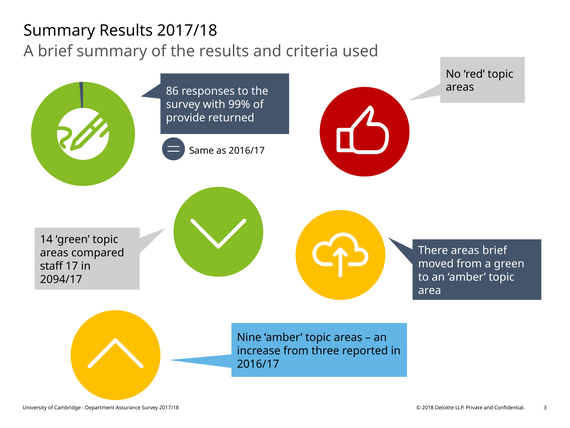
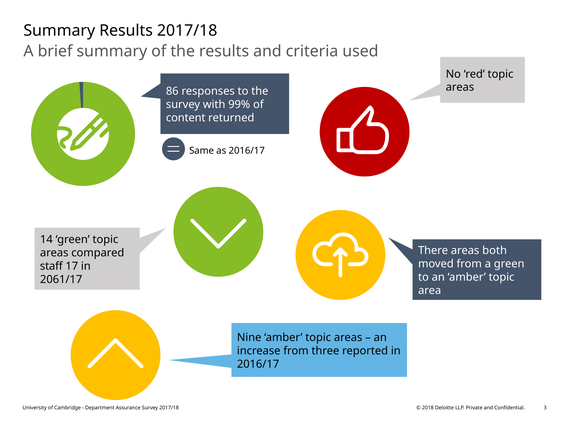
provide: provide -> content
areas brief: brief -> both
2094/17: 2094/17 -> 2061/17
